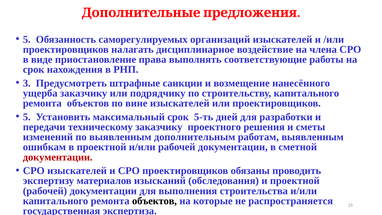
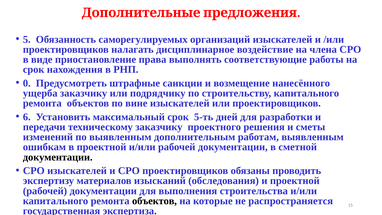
3: 3 -> 0
5 at (27, 117): 5 -> 6
документации at (58, 157) colour: red -> black
